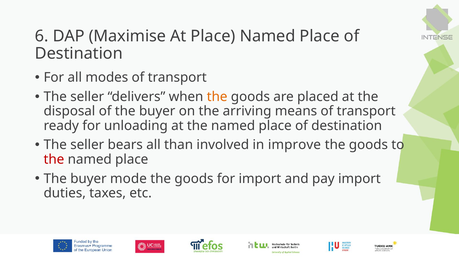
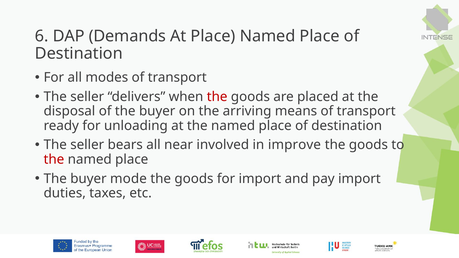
Maximise: Maximise -> Demands
the at (217, 97) colour: orange -> red
than: than -> near
